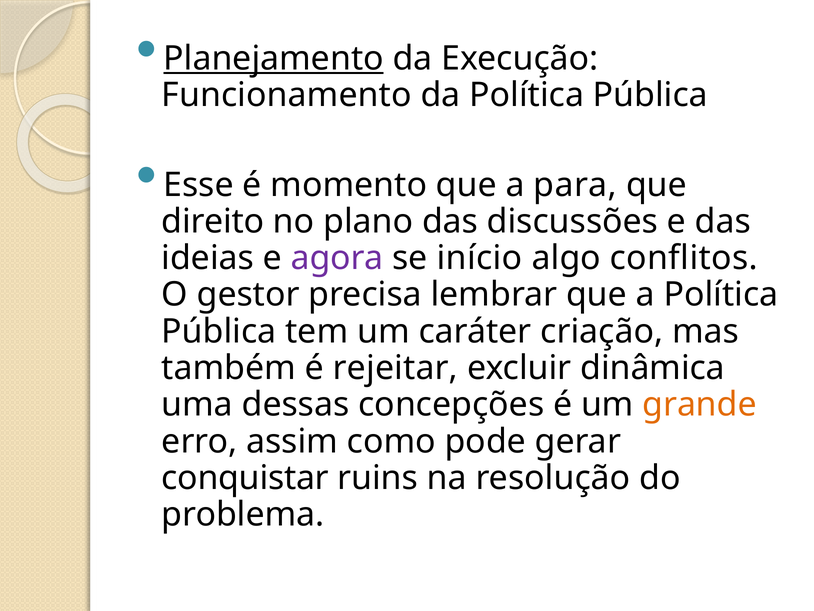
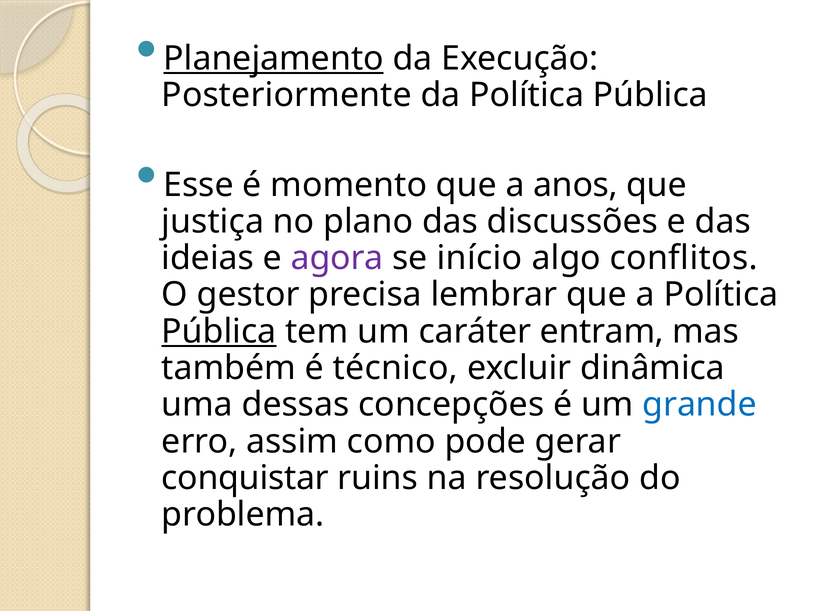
Funcionamento: Funcionamento -> Posteriormente
para: para -> anos
direito: direito -> justiça
Pública at (219, 331) underline: none -> present
criação: criação -> entram
rejeitar: rejeitar -> técnico
grande colour: orange -> blue
